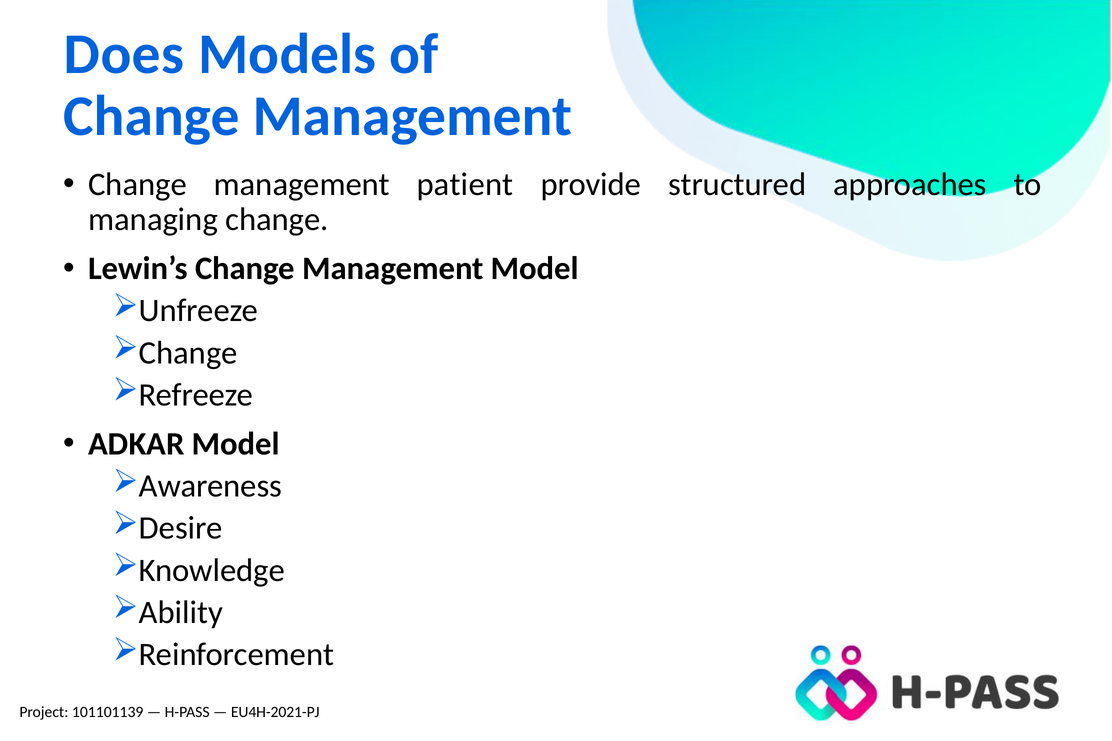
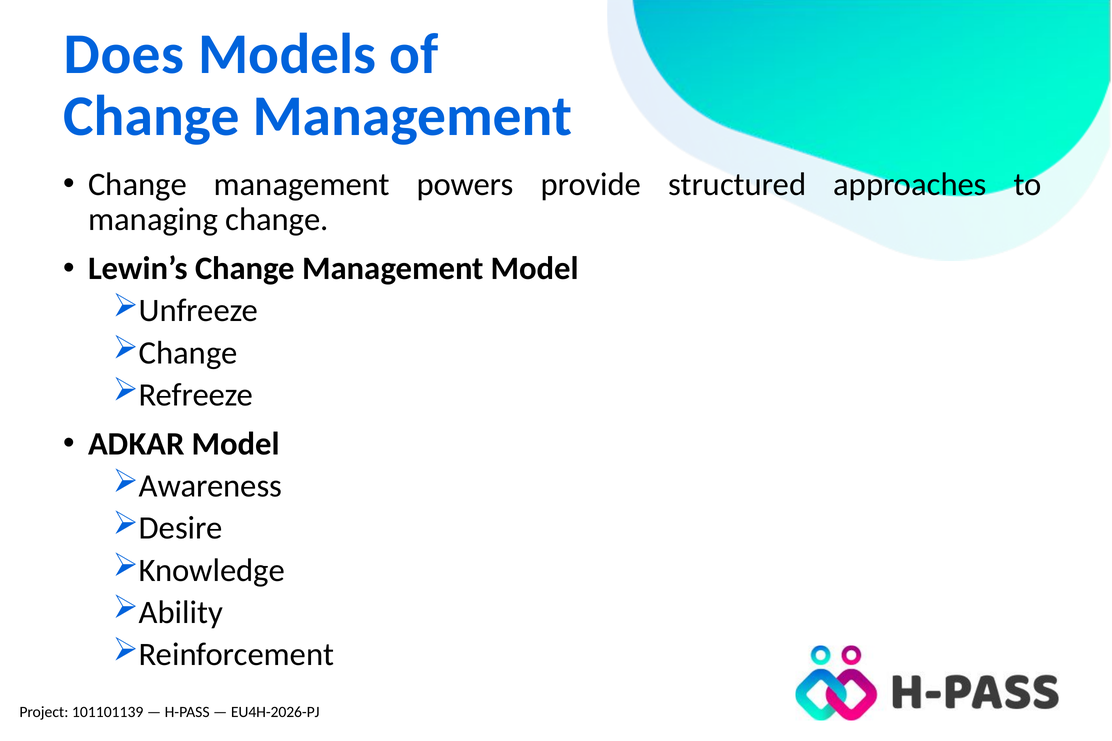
patient: patient -> powers
EU4H-2021-PJ: EU4H-2021-PJ -> EU4H-2026-PJ
